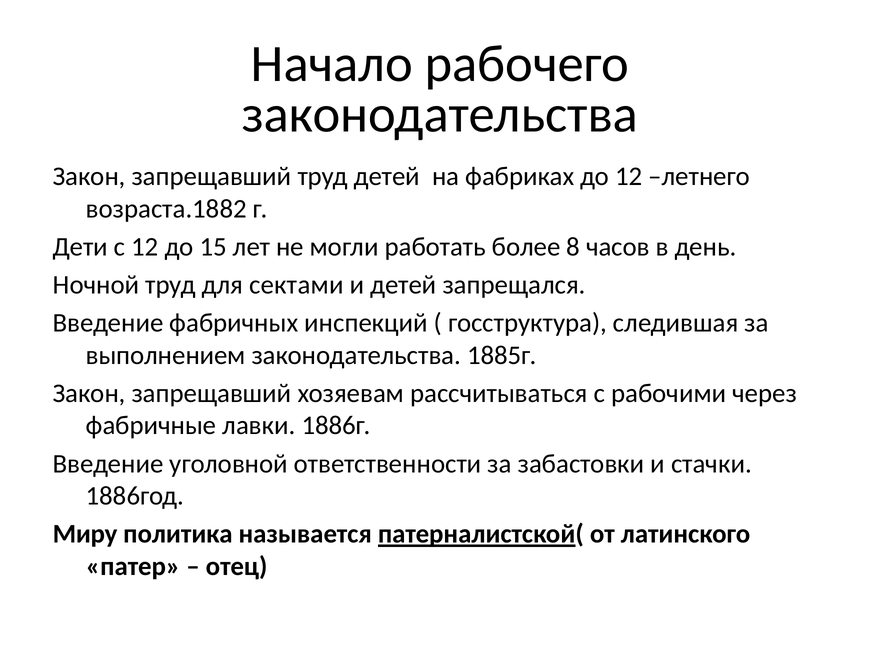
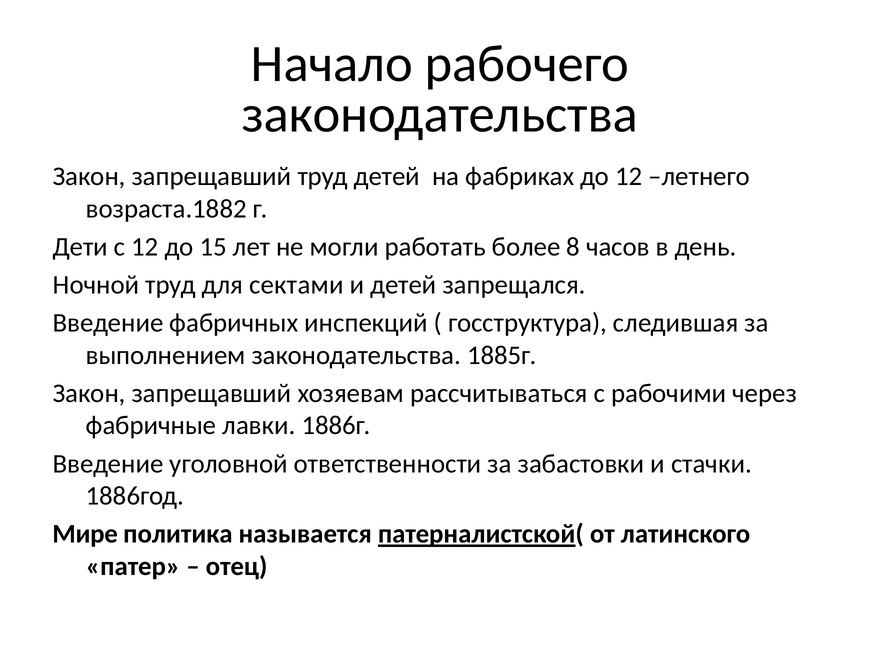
Миру: Миру -> Мире
